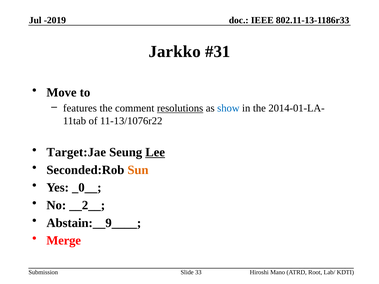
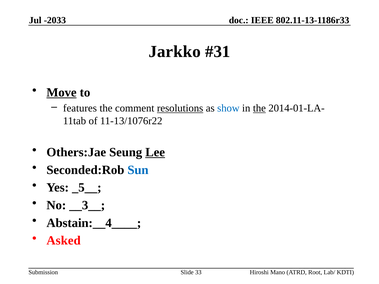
-2019: -2019 -> -2033
Move underline: none -> present
the at (259, 108) underline: none -> present
Target:Jae: Target:Jae -> Others:Jae
Sun colour: orange -> blue
_0__: _0__ -> _5__
__2__: __2__ -> __3__
Abstain:__9____: Abstain:__9____ -> Abstain:__4____
Merge: Merge -> Asked
